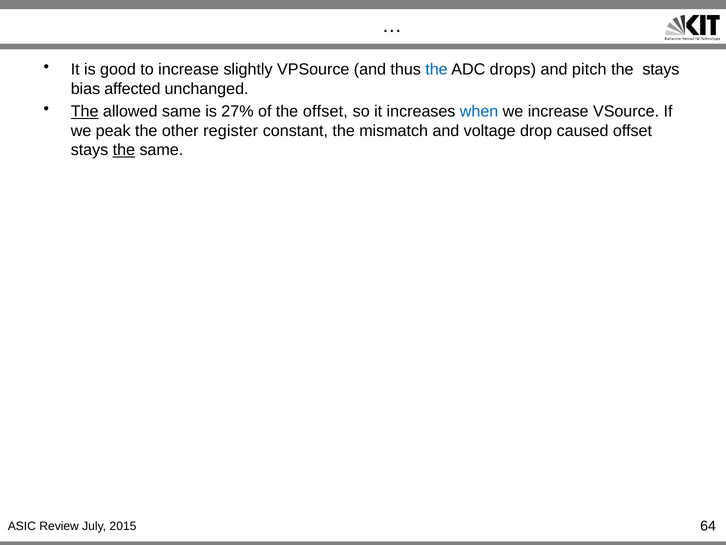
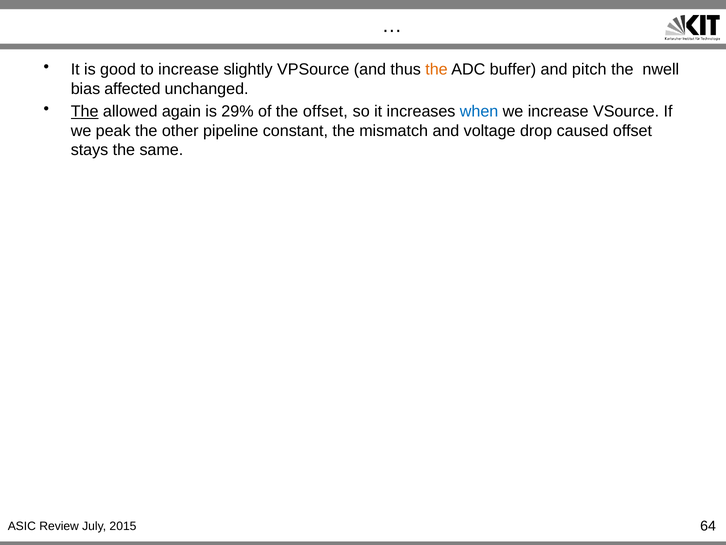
the at (436, 69) colour: blue -> orange
drops: drops -> buffer
the stays: stays -> nwell
allowed same: same -> again
27%: 27% -> 29%
register: register -> pipeline
the at (124, 150) underline: present -> none
